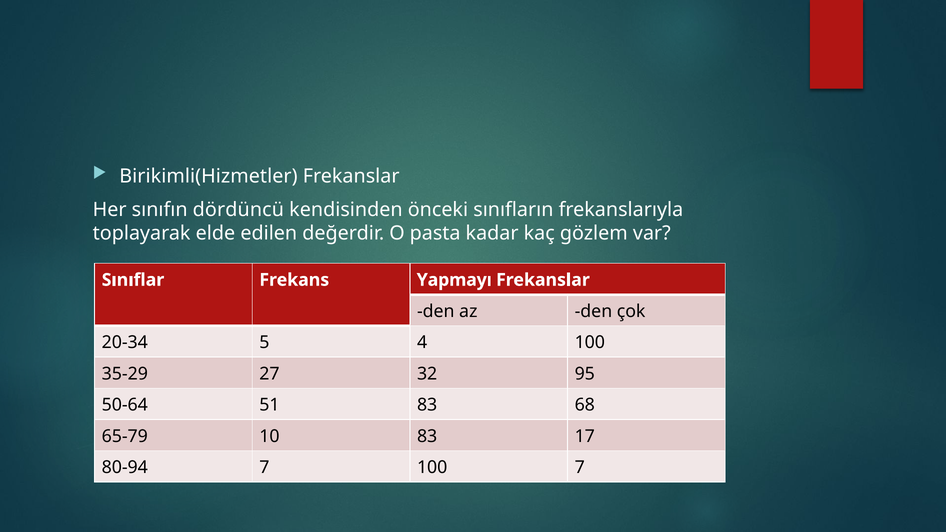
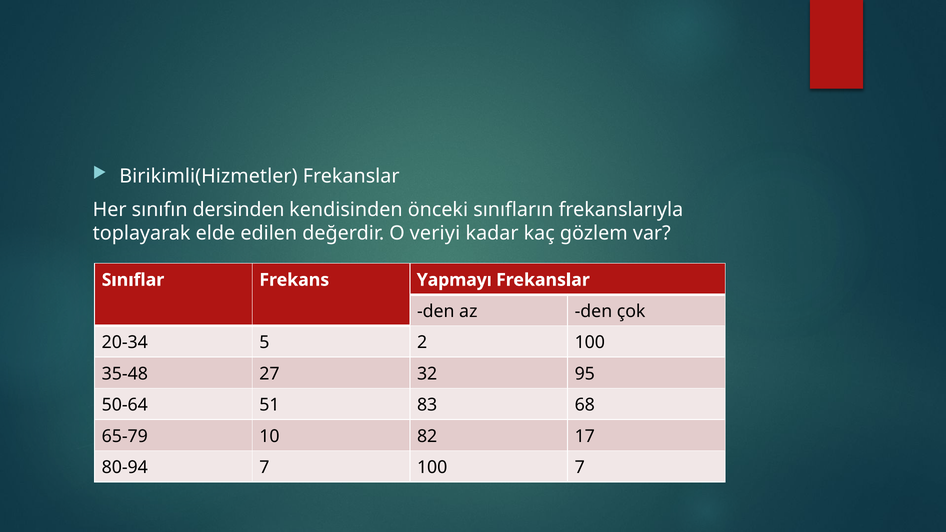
dördüncü: dördüncü -> dersinden
pasta: pasta -> veriyi
4: 4 -> 2
35-29: 35-29 -> 35-48
10 83: 83 -> 82
